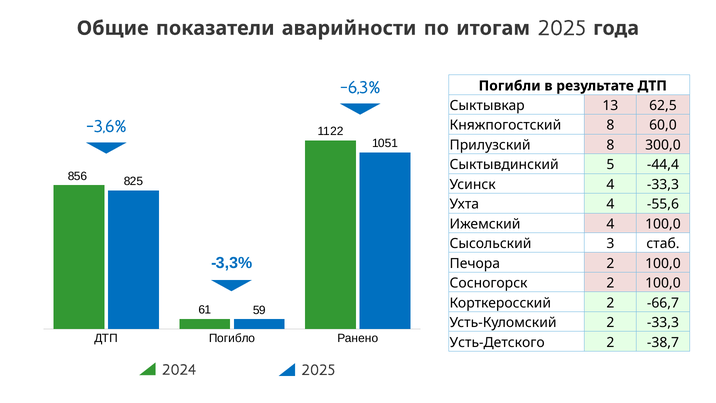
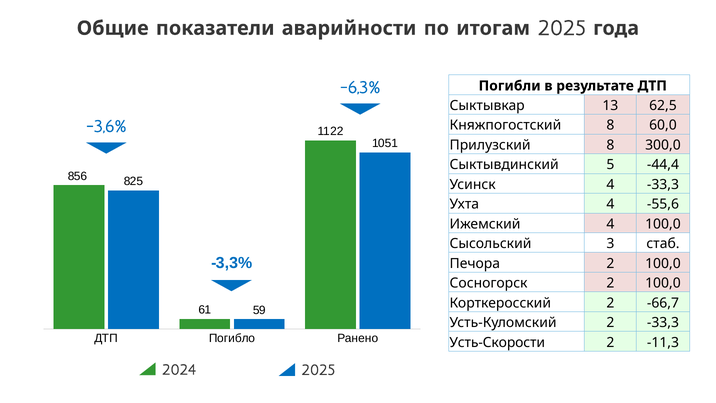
Усть-Детского: Усть-Детского -> Усть-Скорости
-38,7: -38,7 -> -11,3
